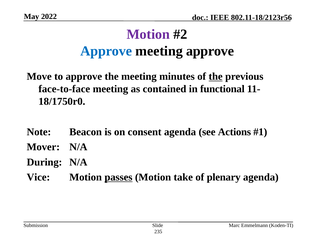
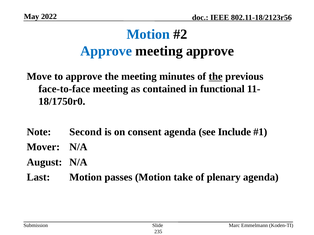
Motion at (148, 34) colour: purple -> blue
Beacon: Beacon -> Second
Actions: Actions -> Include
During: During -> August
Vice: Vice -> Last
passes underline: present -> none
